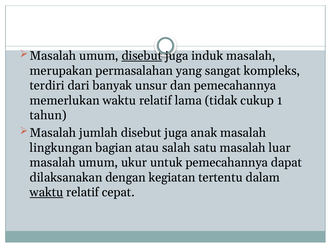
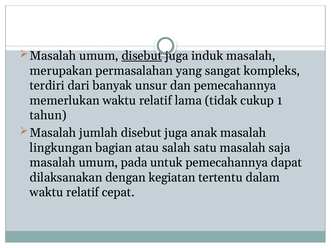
luar: luar -> saja
ukur: ukur -> pada
waktu at (46, 193) underline: present -> none
